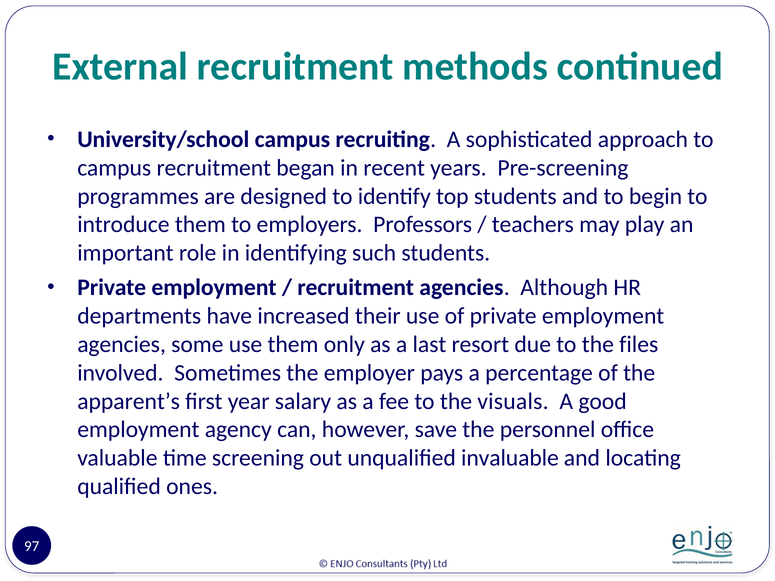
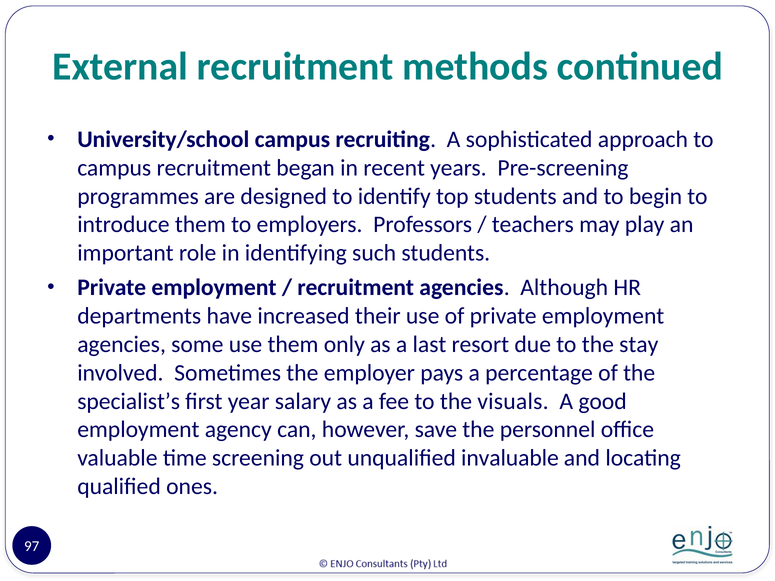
files: files -> stay
apparent’s: apparent’s -> specialist’s
